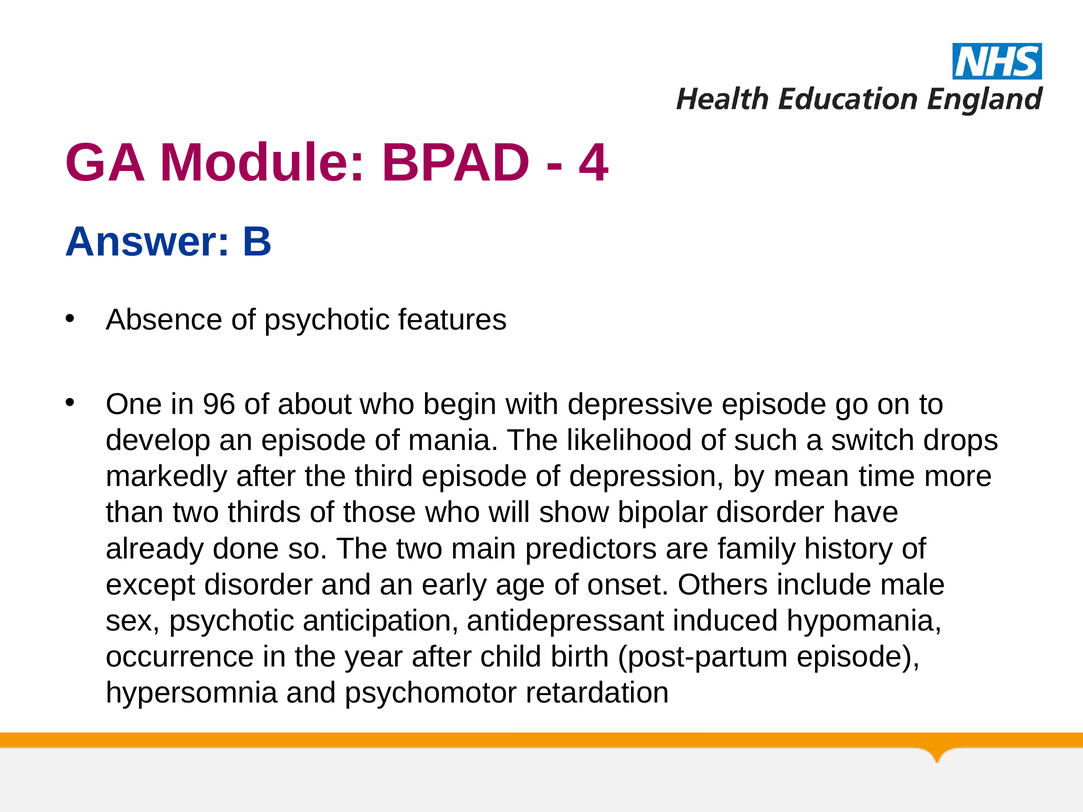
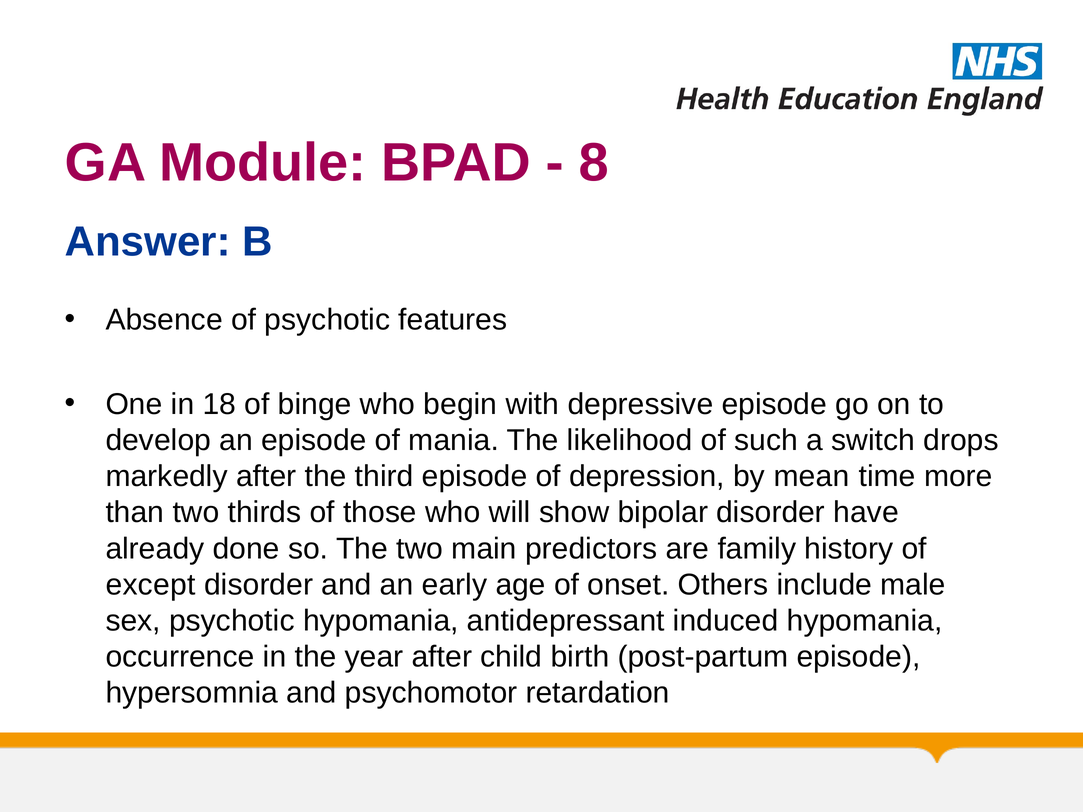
4: 4 -> 8
96: 96 -> 18
about: about -> binge
psychotic anticipation: anticipation -> hypomania
